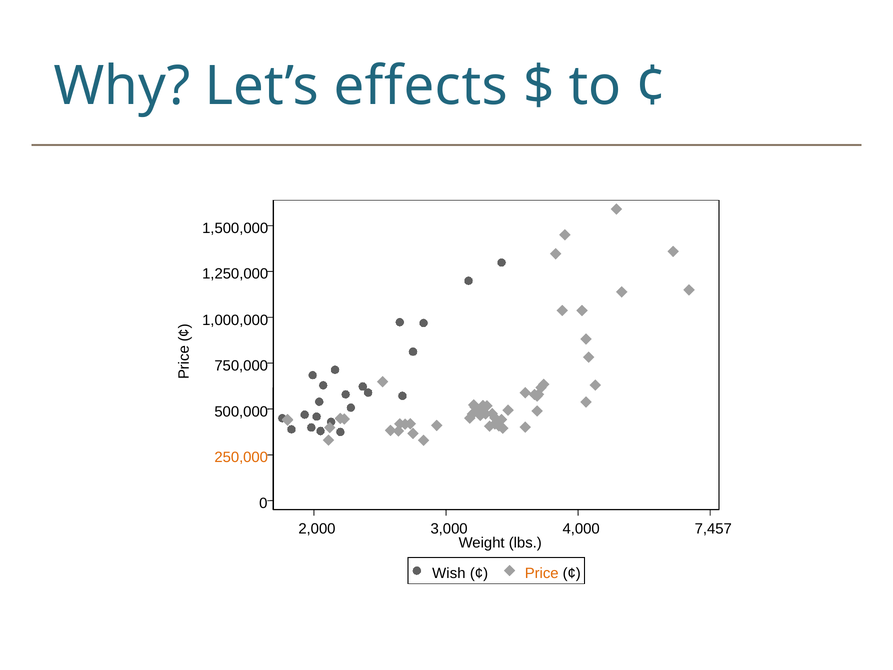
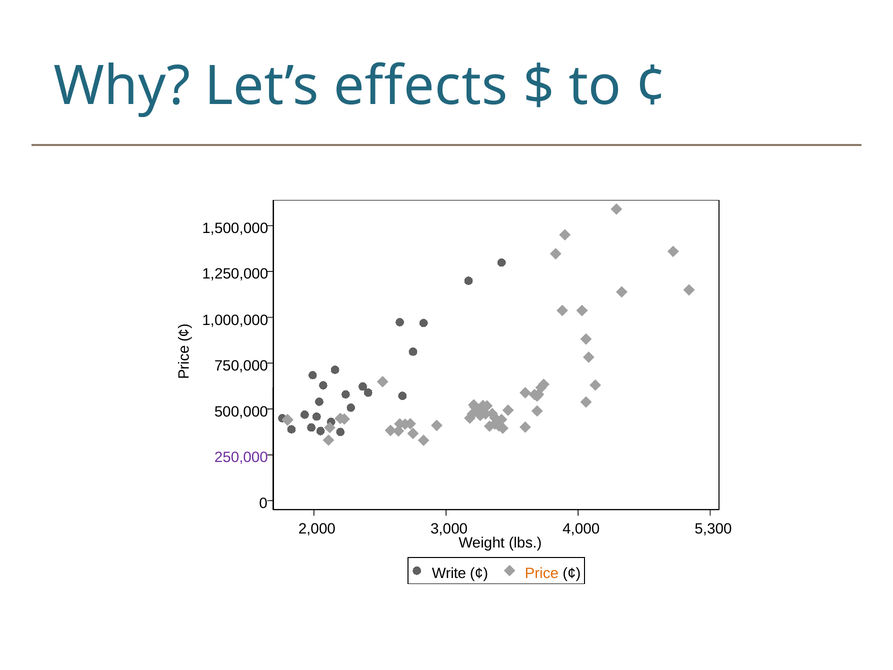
250,000 colour: orange -> purple
7,457: 7,457 -> 5,300
Wish: Wish -> Write
